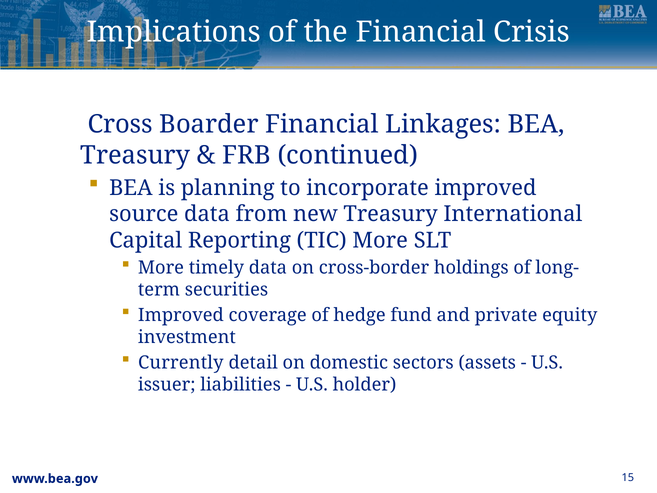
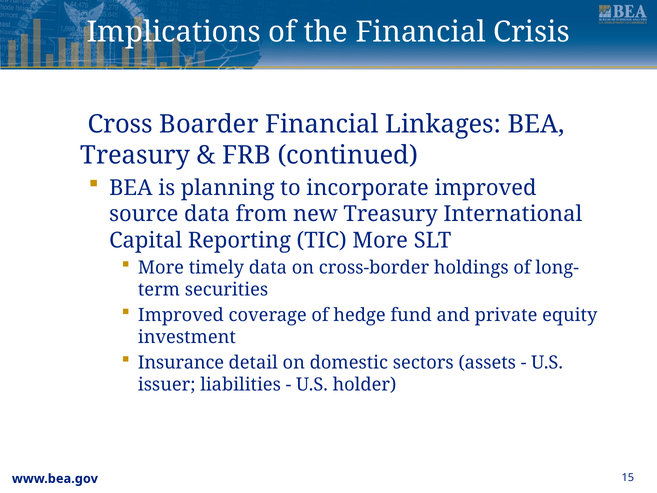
Currently: Currently -> Insurance
